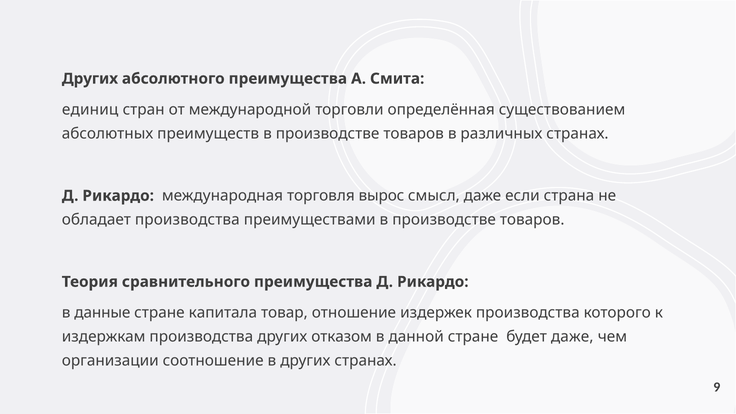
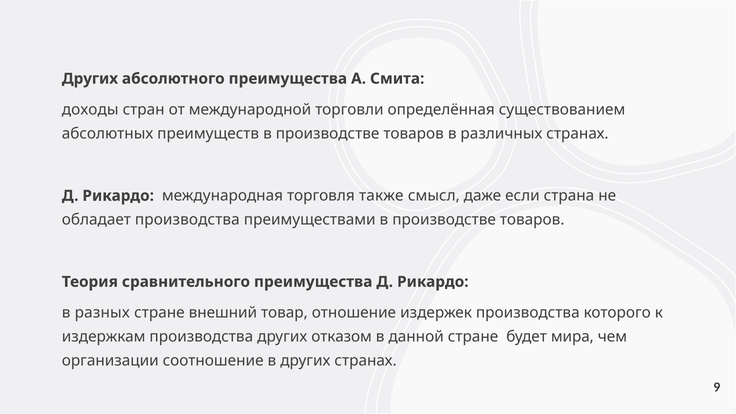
единиц: единиц -> доходы
вырос: вырос -> также
данные: данные -> разных
капитала: капитала -> внешний
будет даже: даже -> мира
